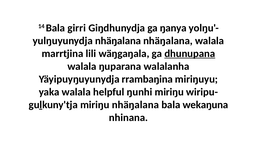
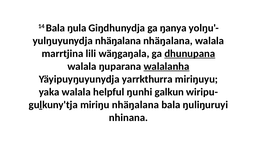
girri: girri -> ŋula
walalanha underline: none -> present
rrambaŋina: rrambaŋina -> yarrkthurra
ŋunhi miriŋu: miriŋu -> galkun
wekaŋuna: wekaŋuna -> ŋuliŋuruyi
